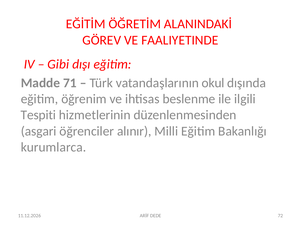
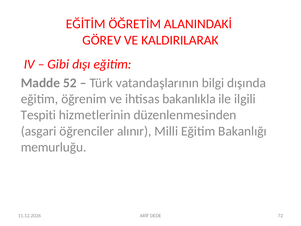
FAALIYETINDE: FAALIYETINDE -> KALDIRILARAK
71: 71 -> 52
okul: okul -> bilgi
beslenme: beslenme -> bakanlıkla
kurumlarca: kurumlarca -> memurluğu
